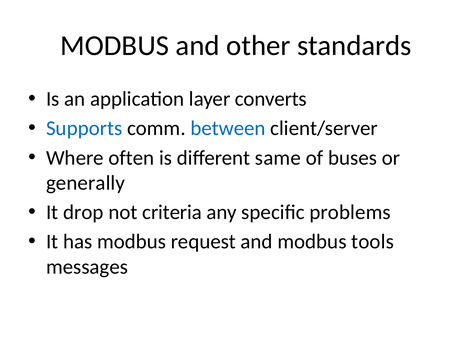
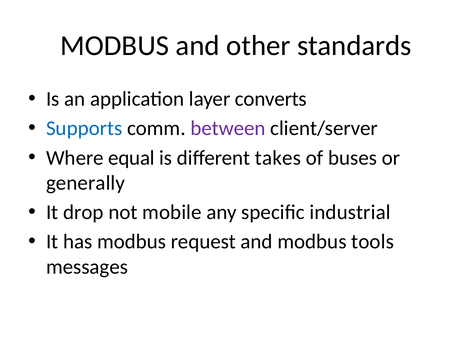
between colour: blue -> purple
often: often -> equal
same: same -> takes
criteria: criteria -> mobile
problems: problems -> industrial
